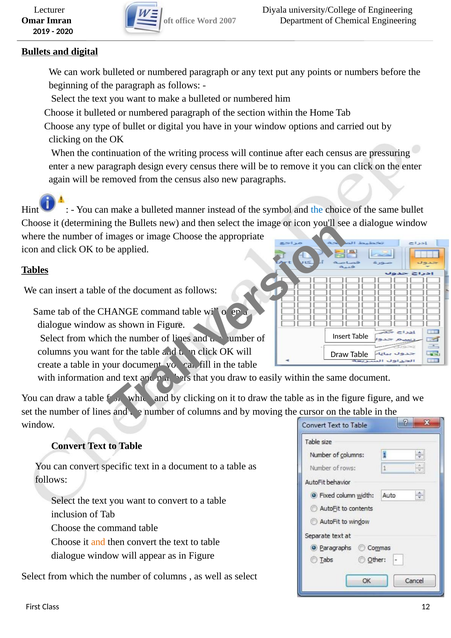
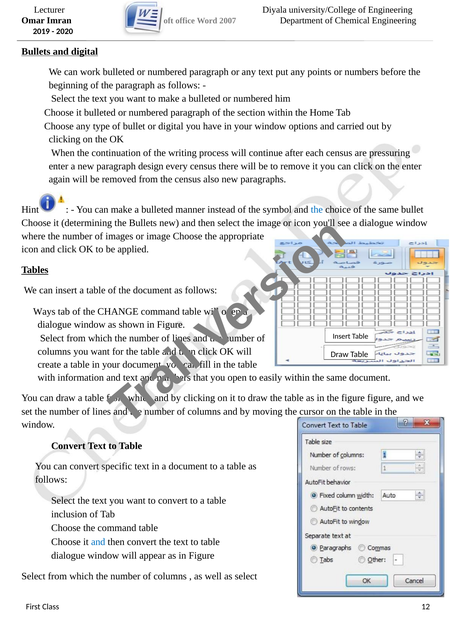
Same at (44, 311): Same -> Ways
you draw: draw -> open
and at (98, 541) colour: orange -> blue
